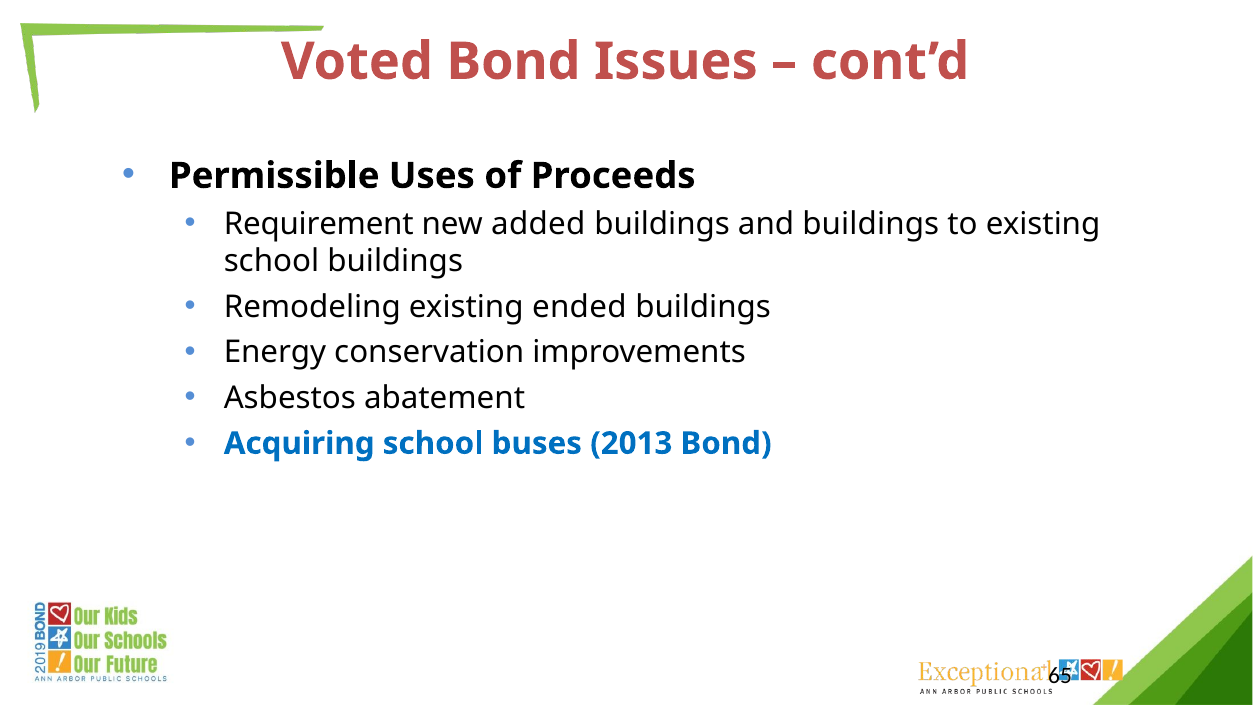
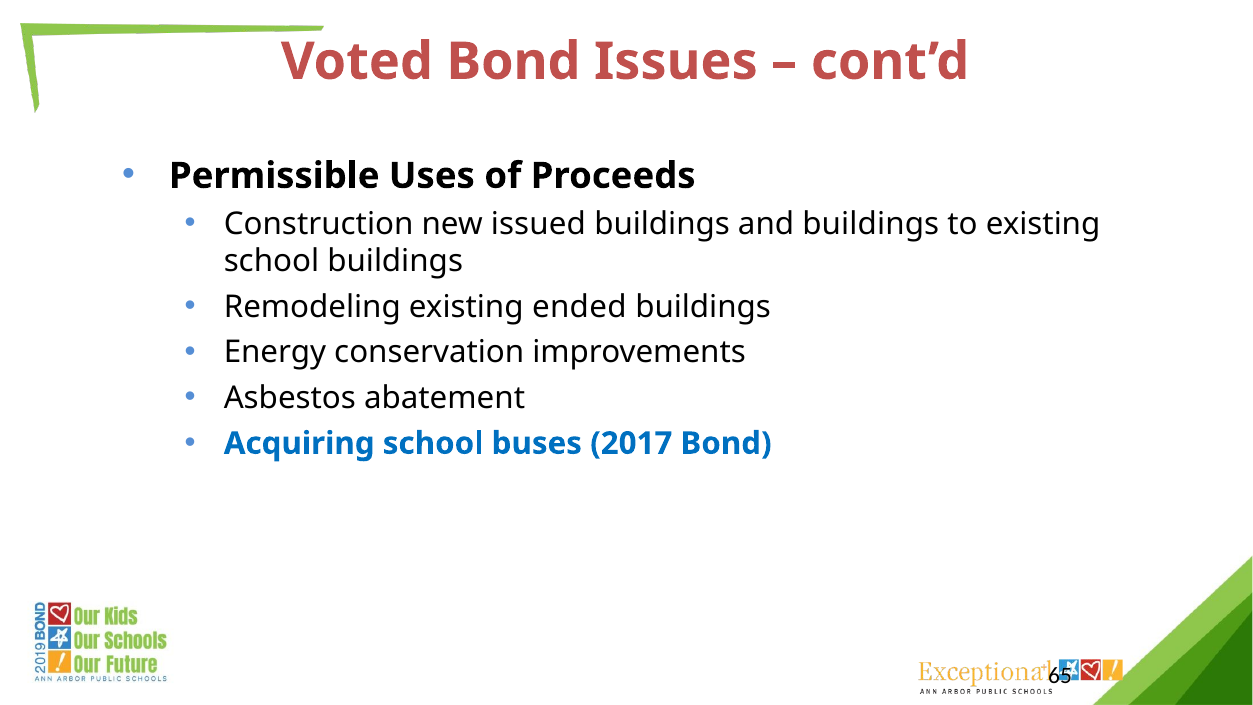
Requirement: Requirement -> Construction
added: added -> issued
2013: 2013 -> 2017
